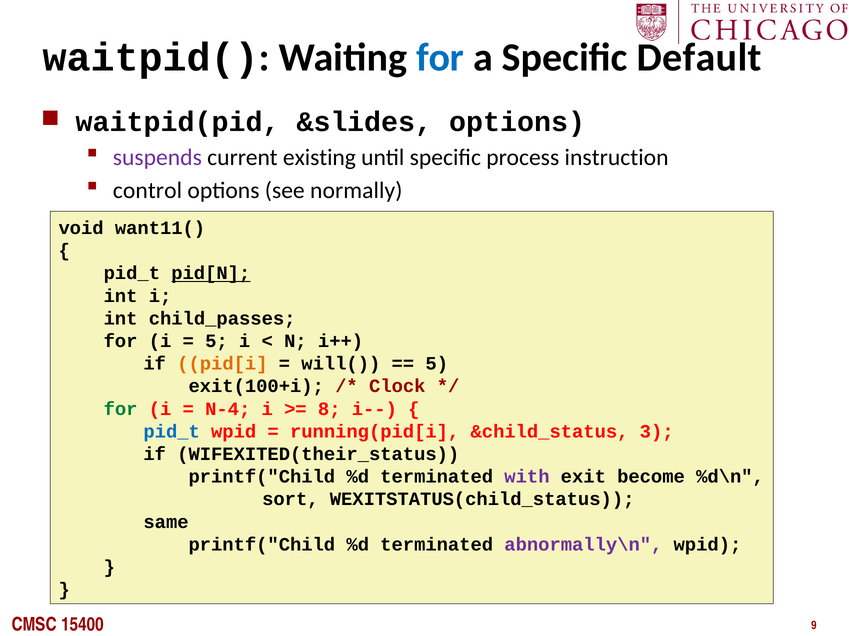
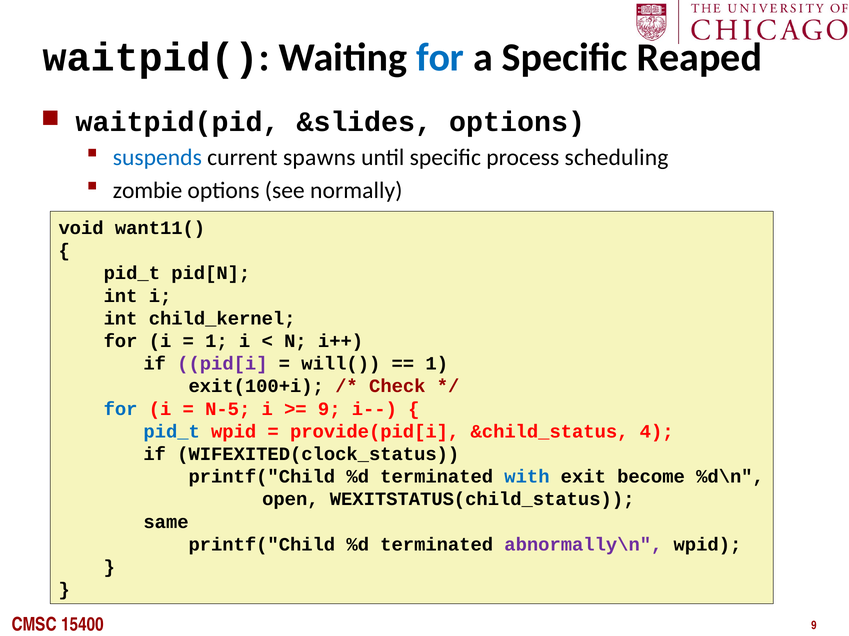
Default: Default -> Reaped
suspends colour: purple -> blue
existing: existing -> spawns
instruction: instruction -> scheduling
control: control -> zombie
pid[N underline: present -> none
child_passes: child_passes -> child_kernel
5 at (216, 341): 5 -> 1
pid[i colour: orange -> purple
5 at (437, 364): 5 -> 1
Clock: Clock -> Check
for at (121, 409) colour: green -> blue
N-4: N-4 -> N-5
8 at (329, 409): 8 -> 9
running(pid[i: running(pid[i -> provide(pid[i
3: 3 -> 4
WIFEXITED(their_status: WIFEXITED(their_status -> WIFEXITED(clock_status
with colour: purple -> blue
sort: sort -> open
